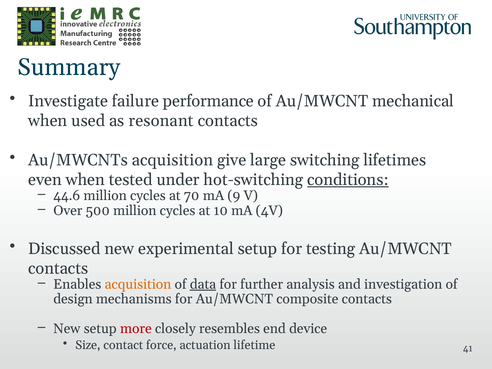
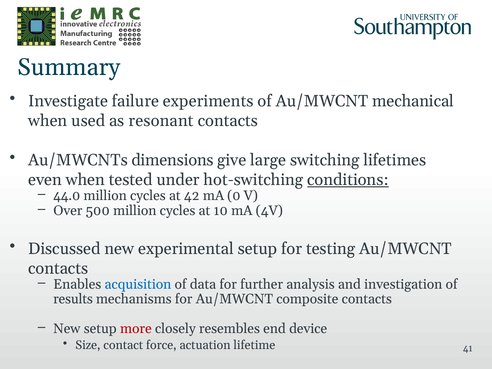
performance: performance -> experiments
Au/MWCNTs acquisition: acquisition -> dimensions
44.6: 44.6 -> 44.0
70: 70 -> 42
9: 9 -> 0
acquisition at (138, 284) colour: orange -> blue
data underline: present -> none
design: design -> results
